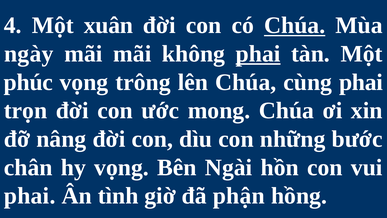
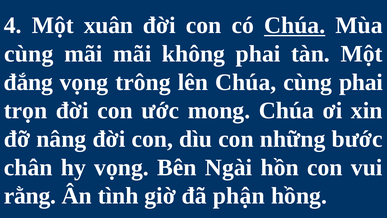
ngày at (29, 54): ngày -> cùng
phai at (258, 54) underline: present -> none
phúc: phúc -> đắng
phai at (30, 196): phai -> rằng
